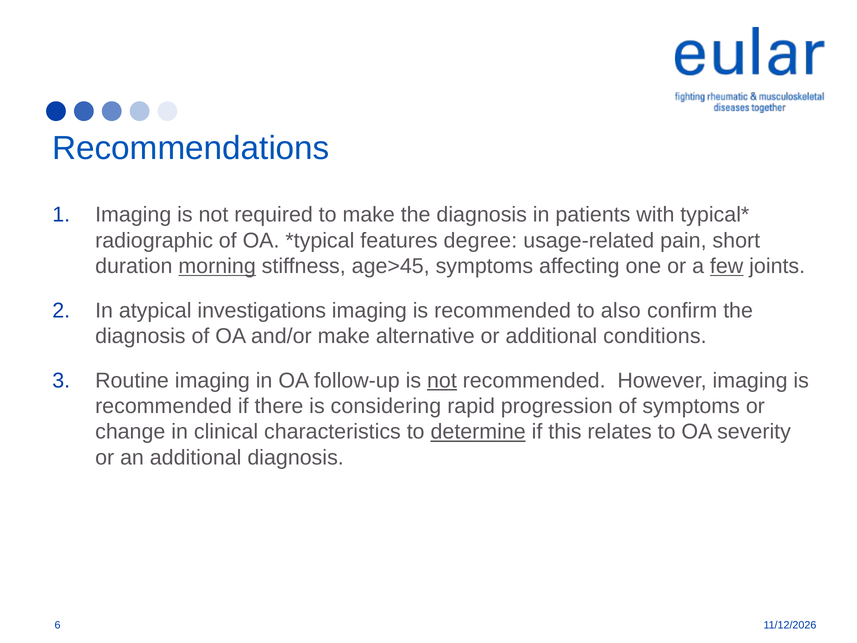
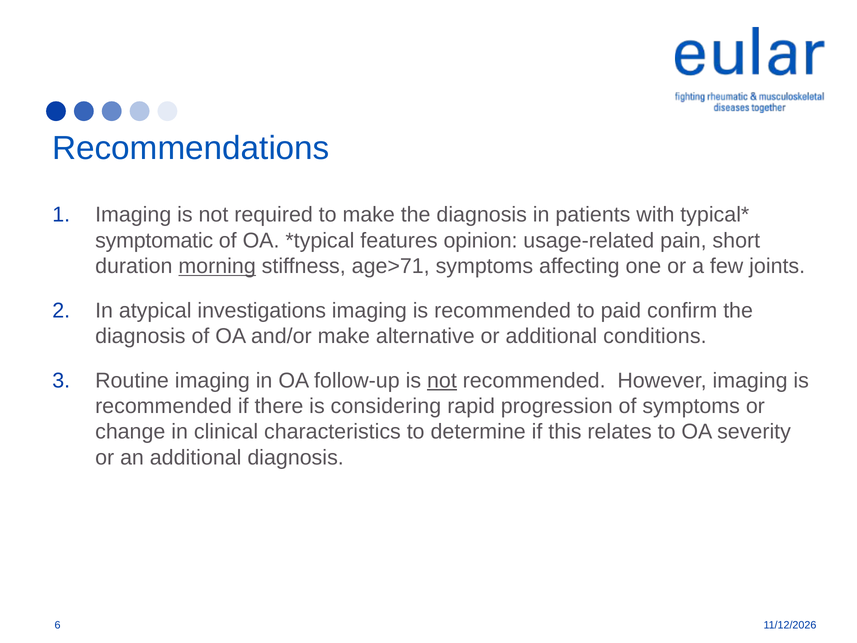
radiographic: radiographic -> symptomatic
degree: degree -> opinion
age>45: age>45 -> age>71
few underline: present -> none
also: also -> paid
determine underline: present -> none
